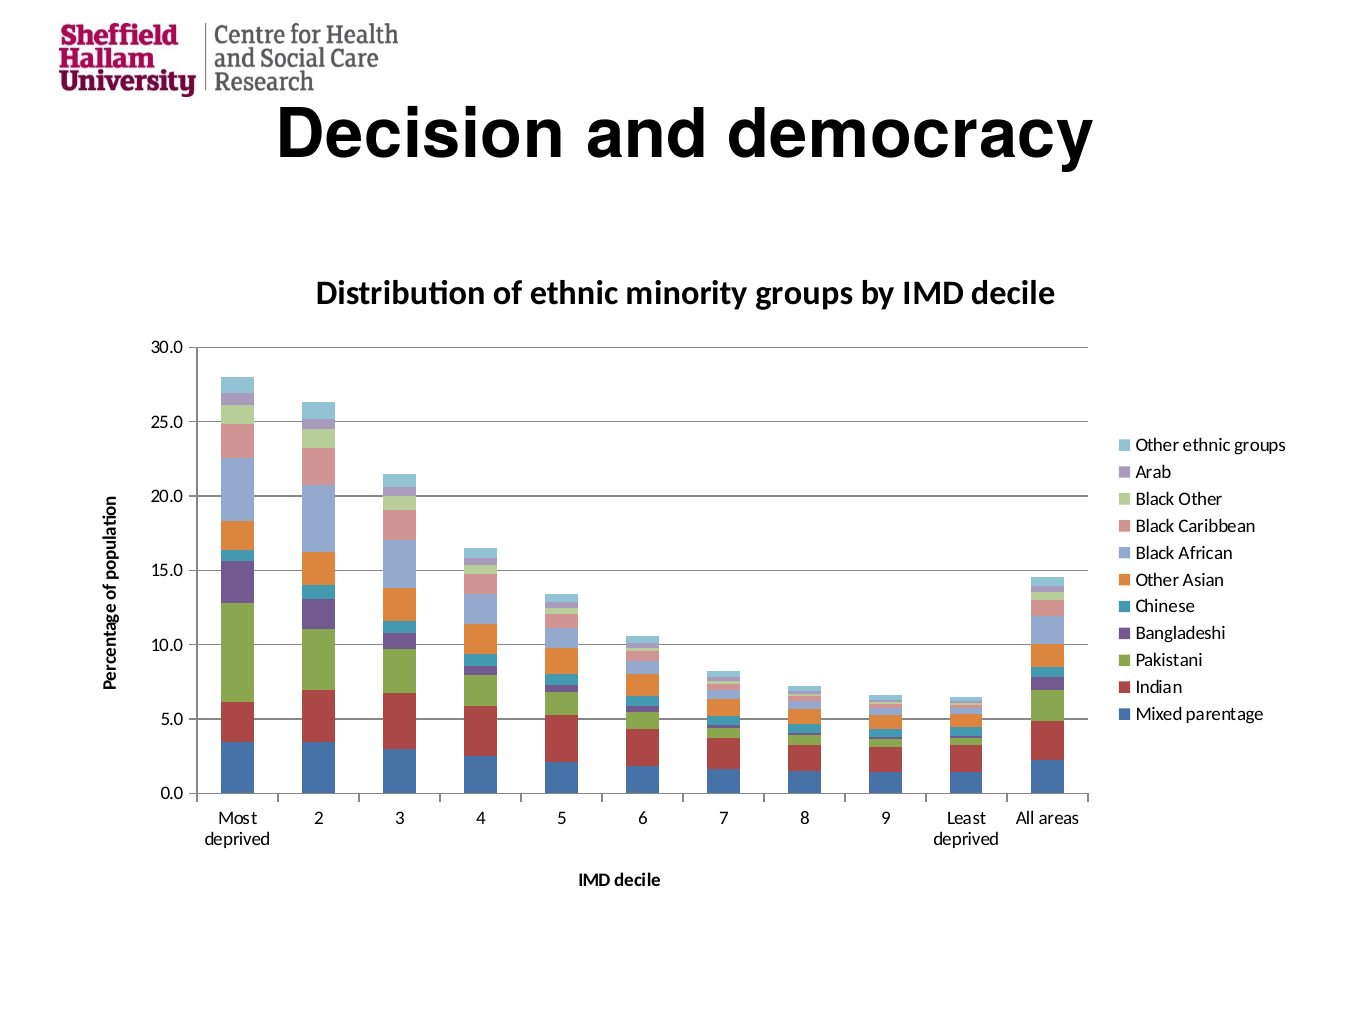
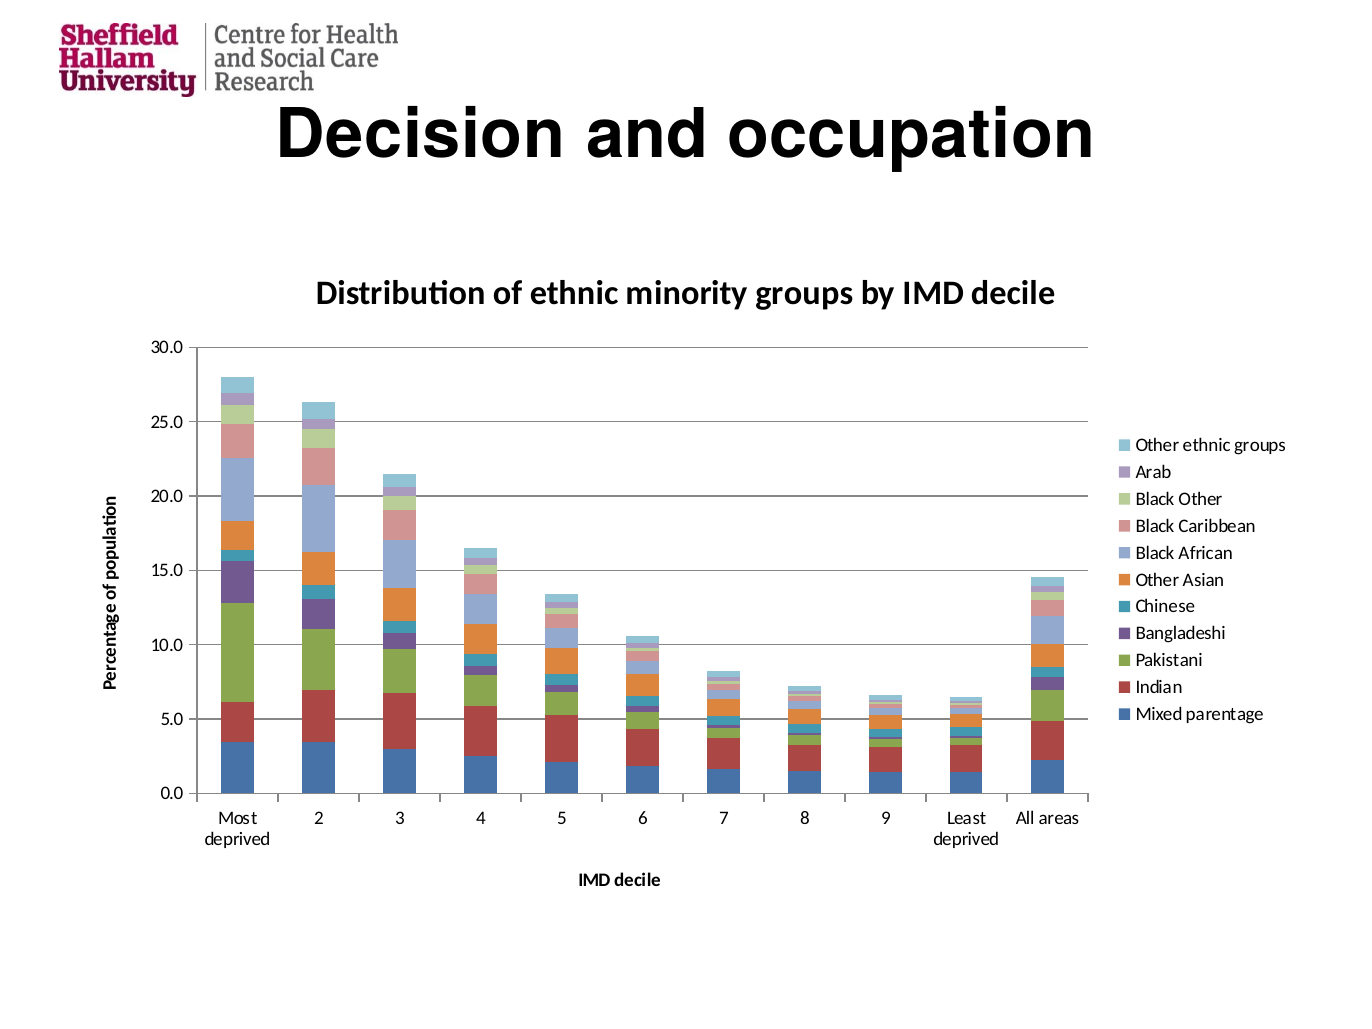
democracy: democracy -> occupation
